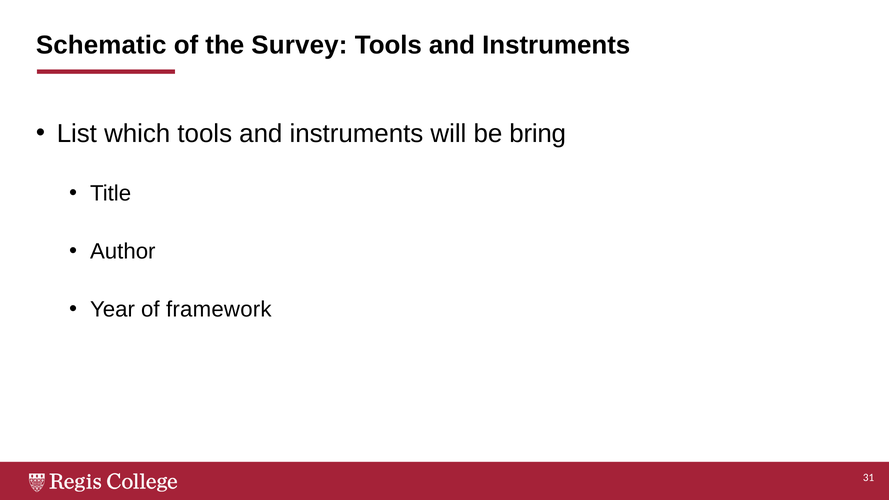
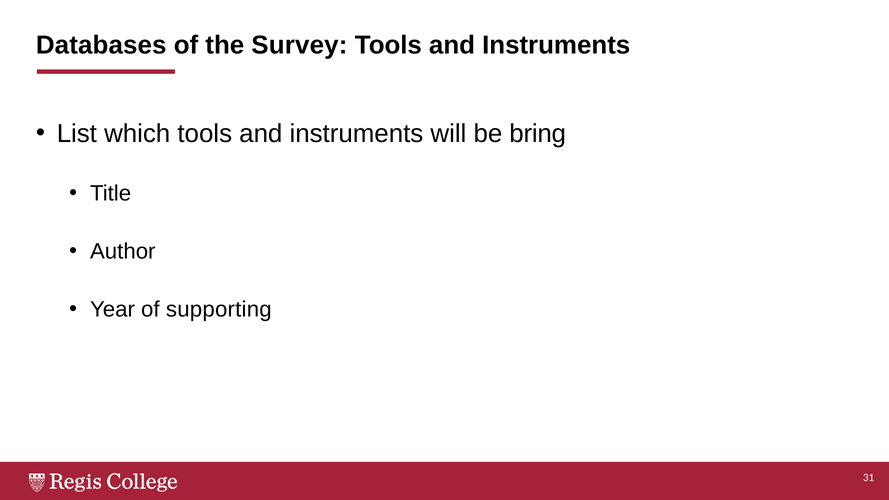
Schematic: Schematic -> Databases
framework: framework -> supporting
